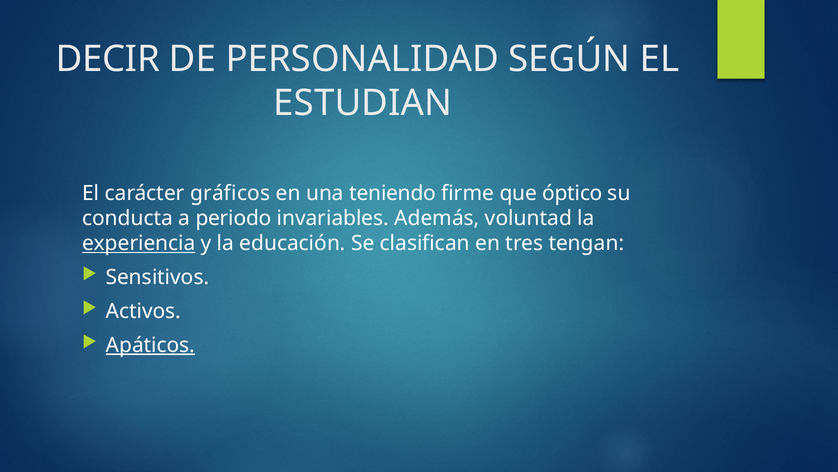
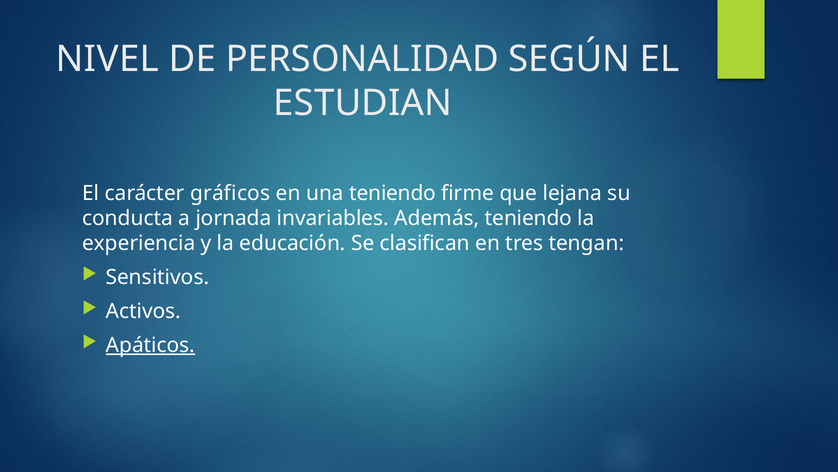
DECIR: DECIR -> NIVEL
óptico: óptico -> lejana
periodo: periodo -> jornada
Además voluntad: voluntad -> teniendo
experiencia underline: present -> none
